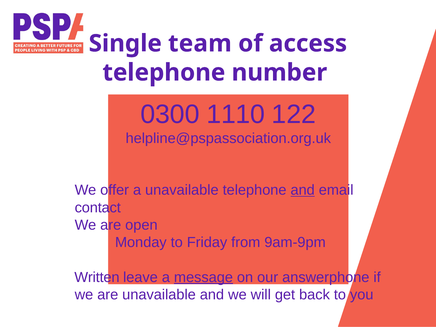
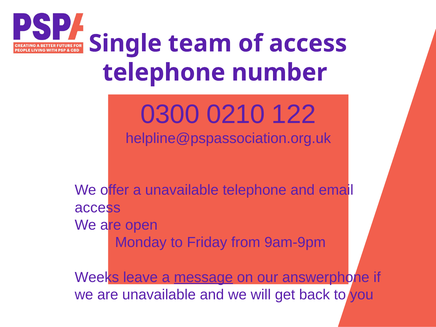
1110: 1110 -> 0210
and at (303, 190) underline: present -> none
contact at (98, 208): contact -> access
Written: Written -> Weeks
